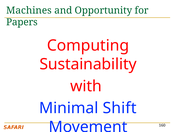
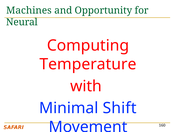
Papers: Papers -> Neural
Sustainability: Sustainability -> Temperature
